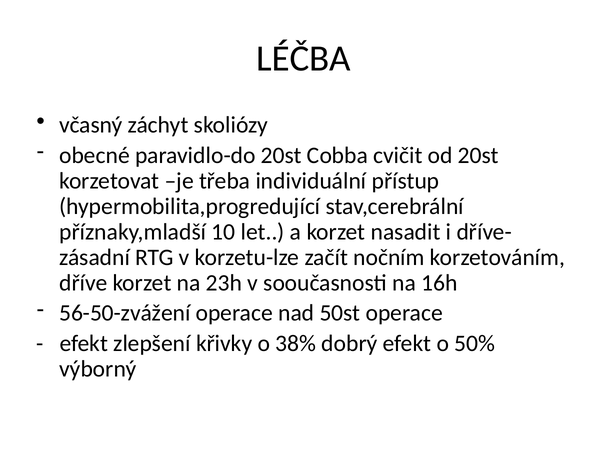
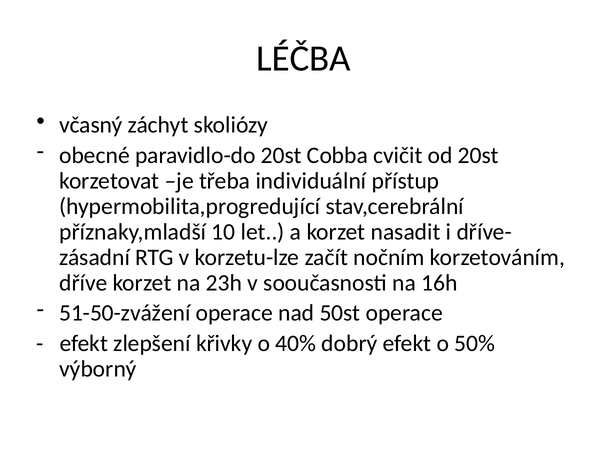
56-50-zvážení: 56-50-zvážení -> 51-50-zvážení
38%: 38% -> 40%
